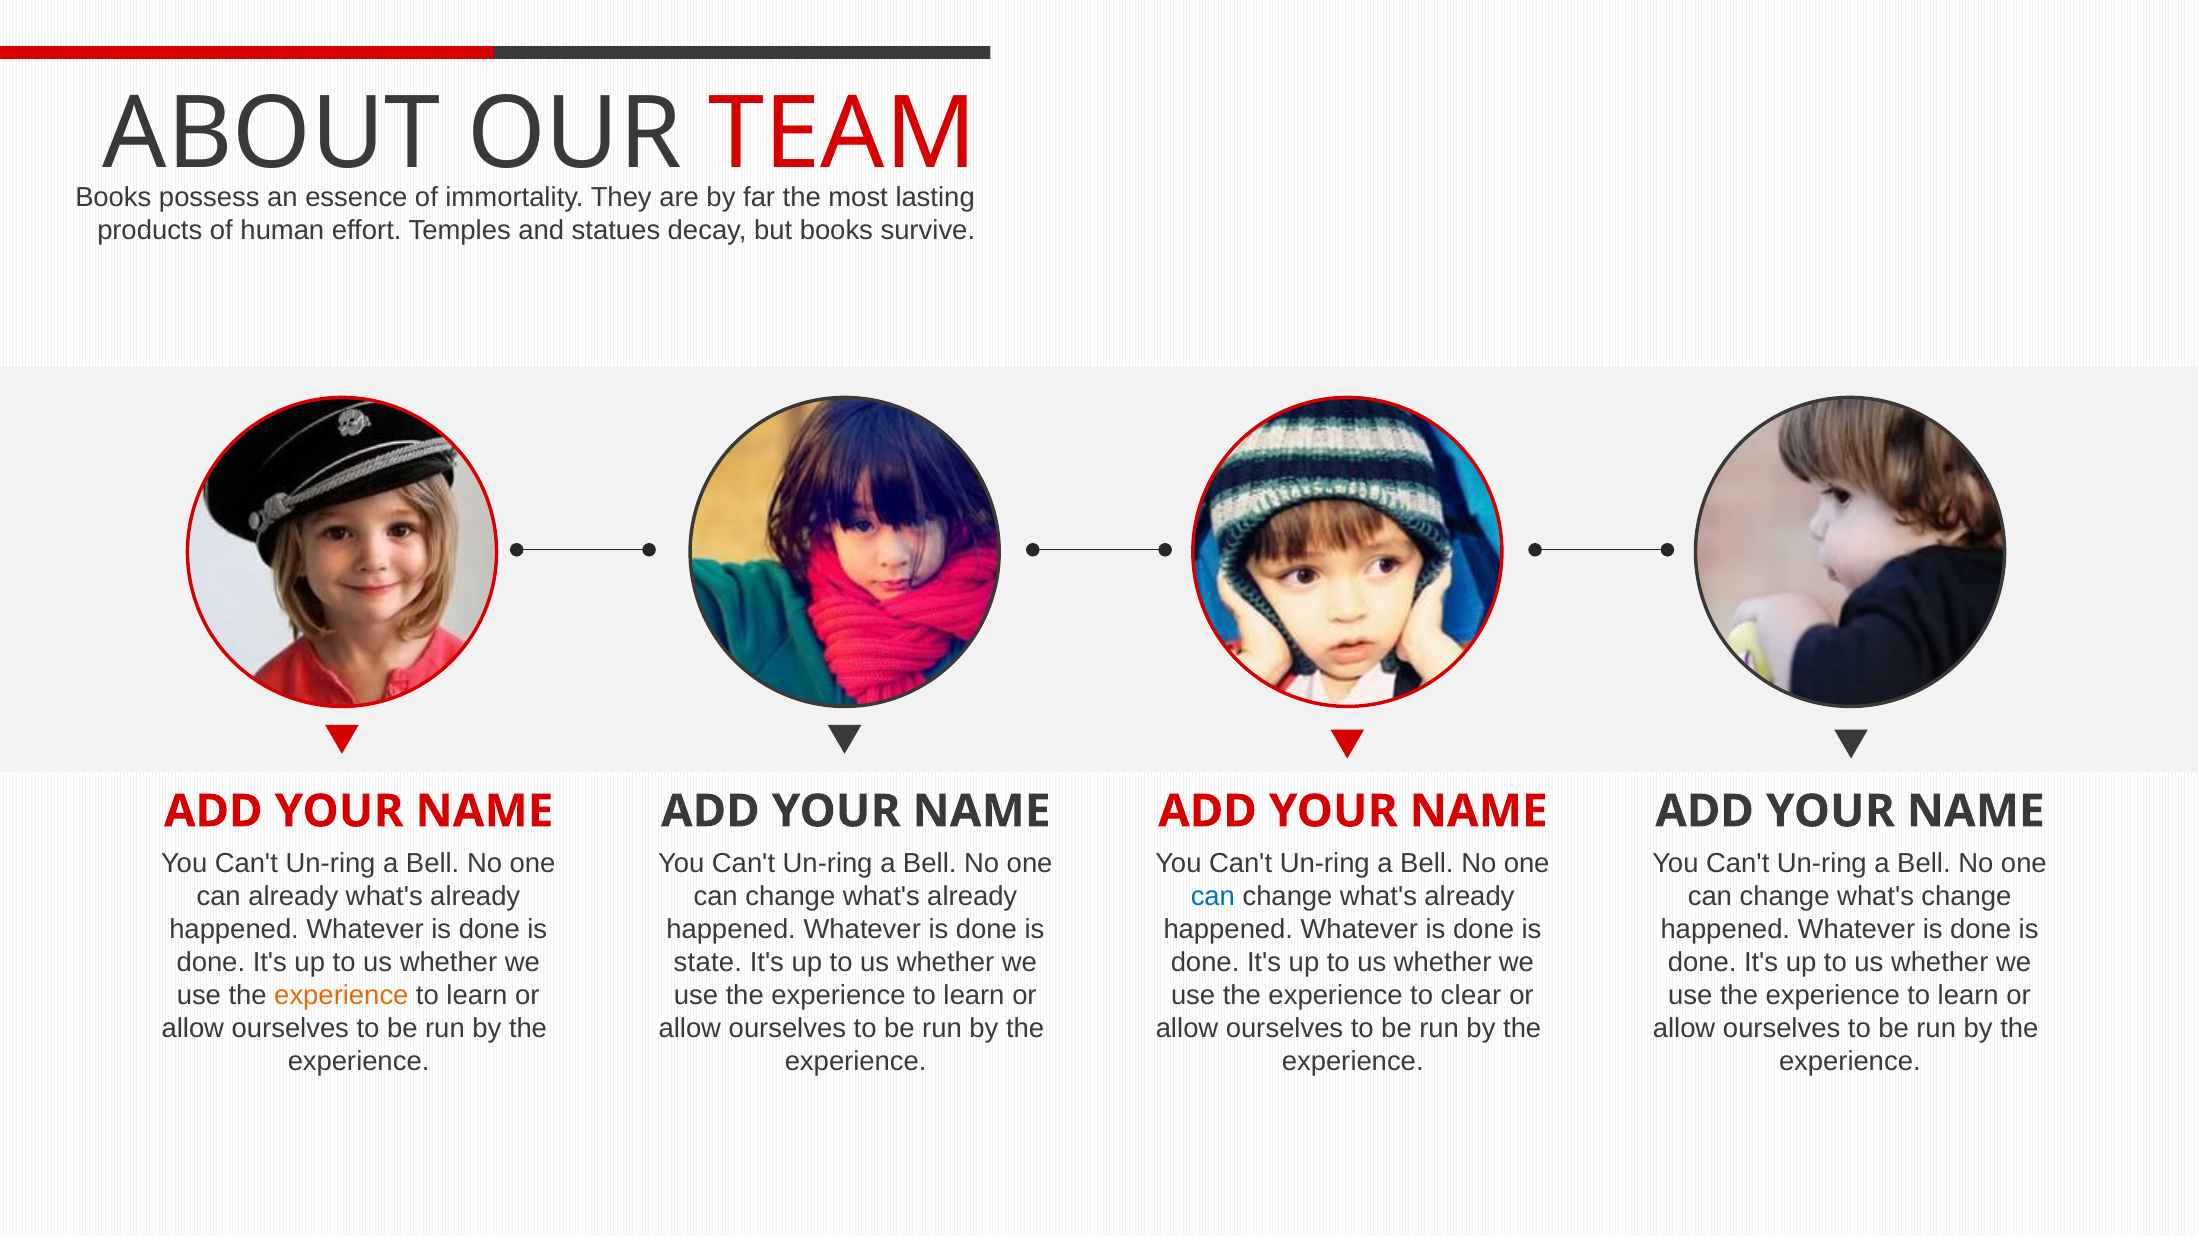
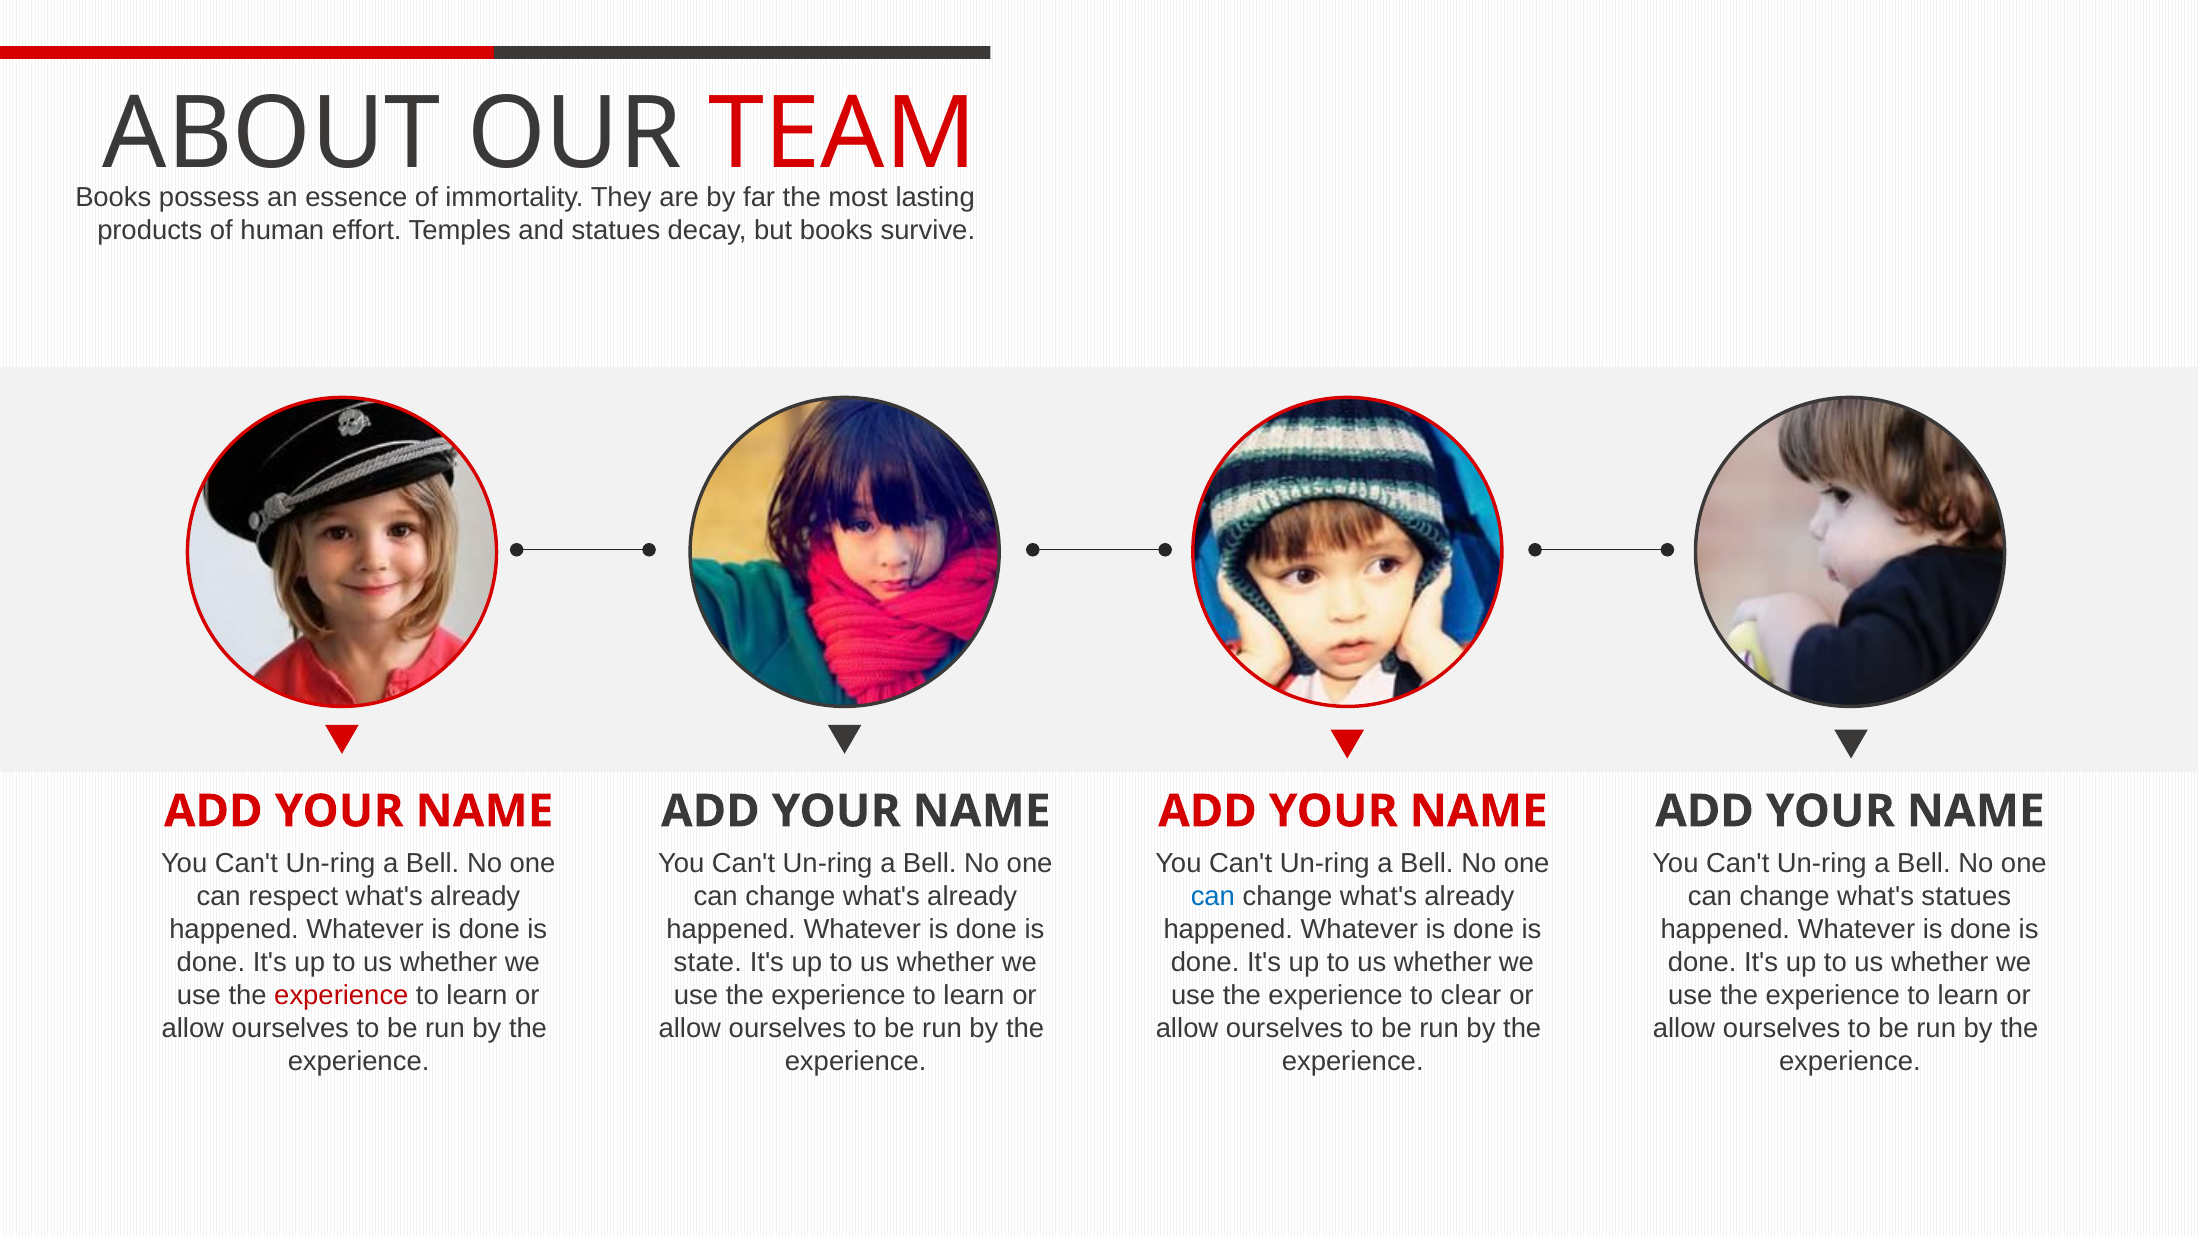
can already: already -> respect
what's change: change -> statues
experience at (341, 996) colour: orange -> red
